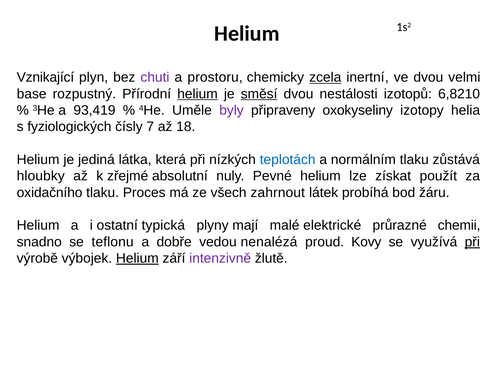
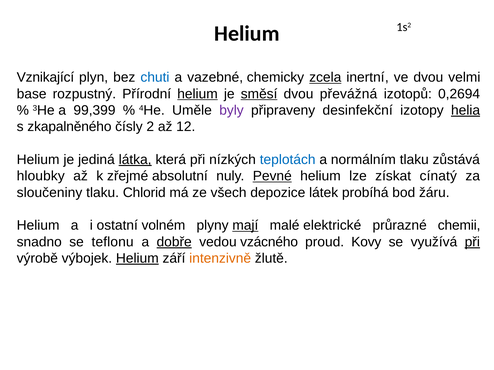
chuti colour: purple -> blue
prostoru: prostoru -> vazebné
nestálosti: nestálosti -> převážná
6,8210: 6,8210 -> 0,2694
93,419: 93,419 -> 99,399
oxokyseliny: oxokyseliny -> desinfekční
helia underline: none -> present
fyziologických: fyziologických -> zkapalněného
7: 7 -> 2
18: 18 -> 12
látka underline: none -> present
Pevné underline: none -> present
použít: použít -> cínatý
oxidačního: oxidačního -> sloučeniny
Proces: Proces -> Chlorid
zahrnout: zahrnout -> depozice
typická: typická -> volném
mají underline: none -> present
dobře underline: none -> present
nenalézá: nenalézá -> vzácného
intenzivně colour: purple -> orange
